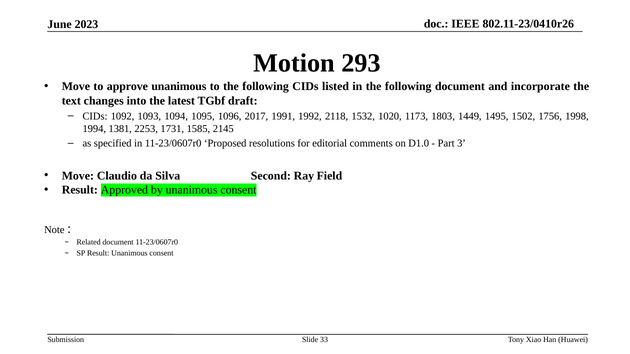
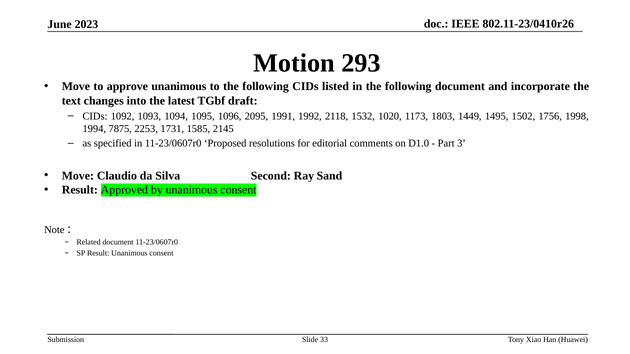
2017: 2017 -> 2095
1381: 1381 -> 7875
Field: Field -> Sand
